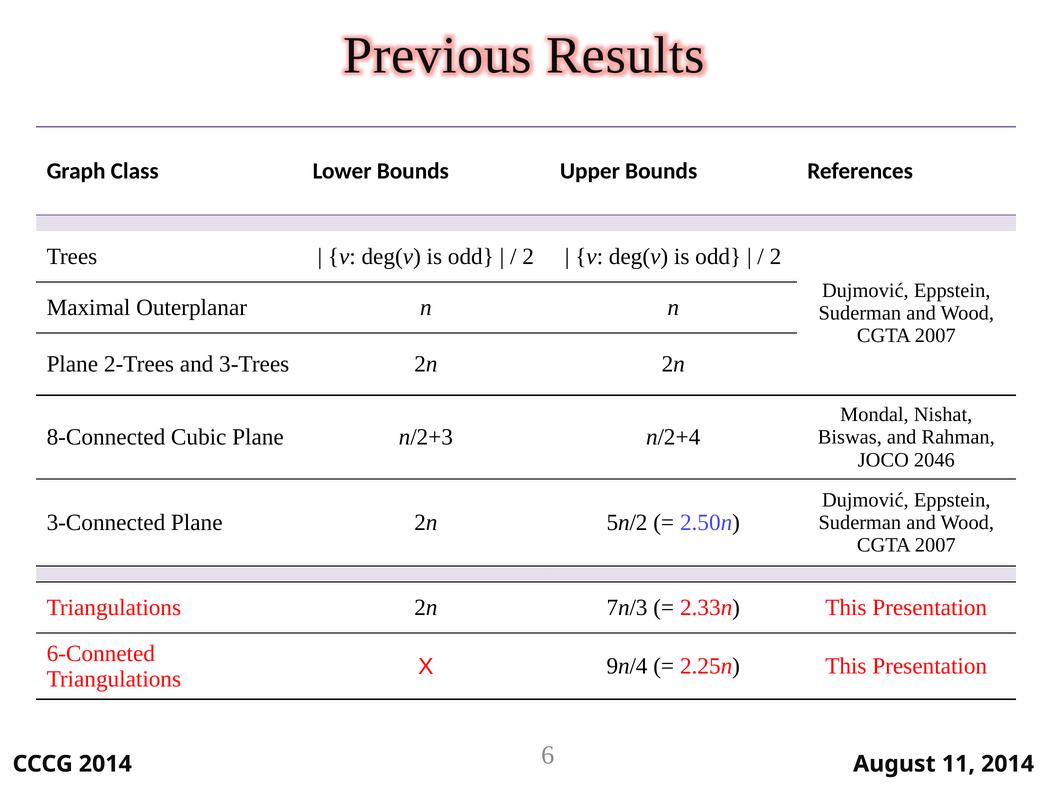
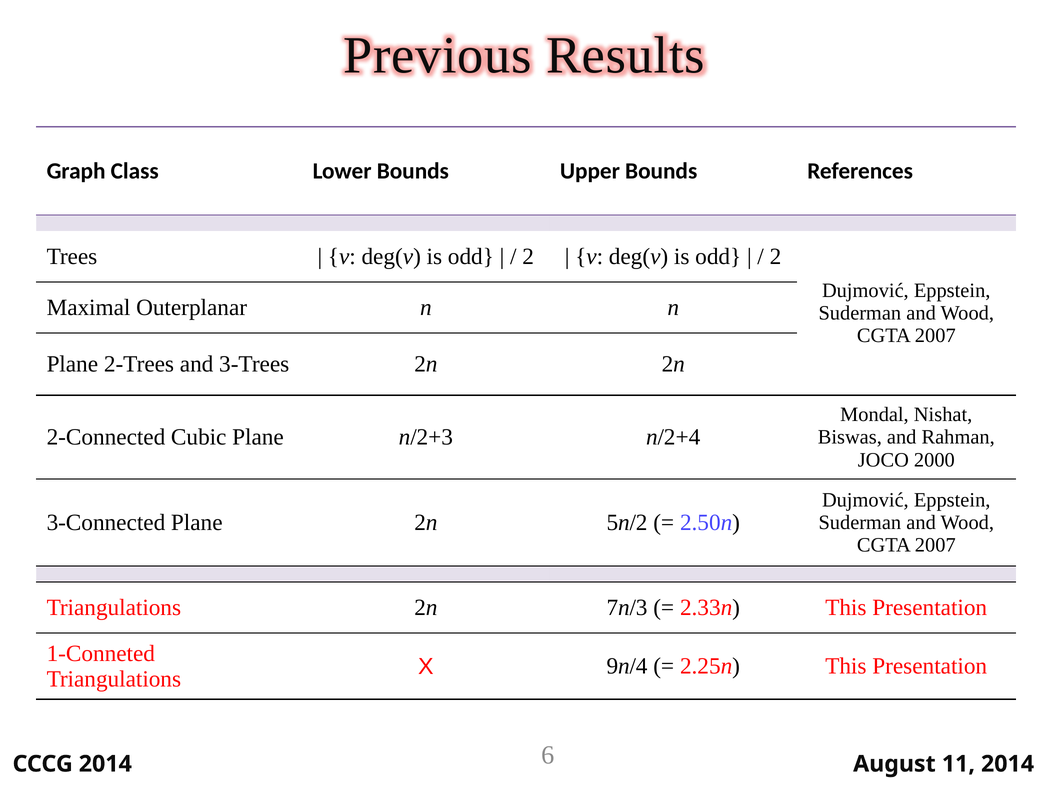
8-Connected: 8-Connected -> 2-Connected
2046: 2046 -> 2000
6-Conneted: 6-Conneted -> 1-Conneted
